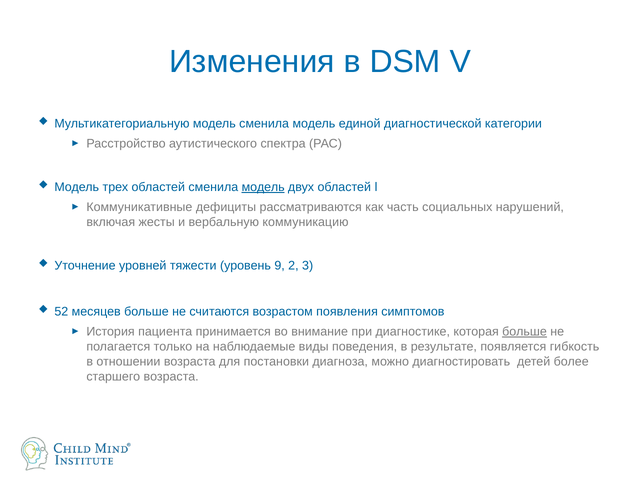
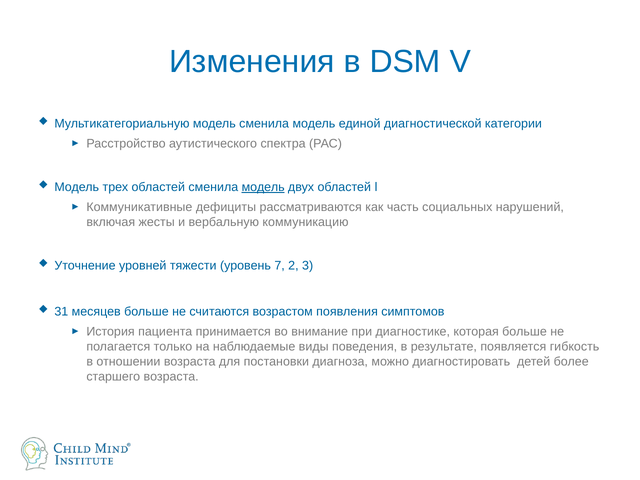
9: 9 -> 7
52: 52 -> 31
больше at (525, 332) underline: present -> none
